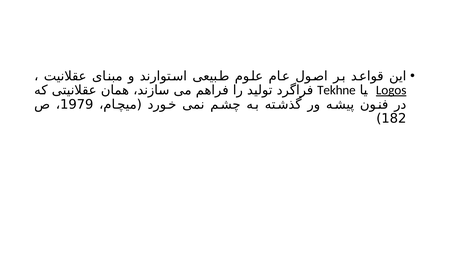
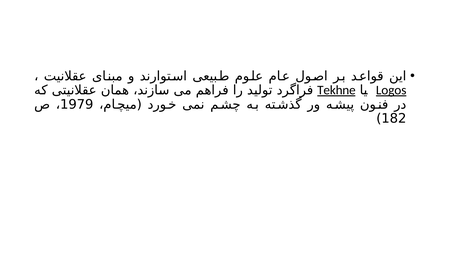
Tekhne underline: none -> present
